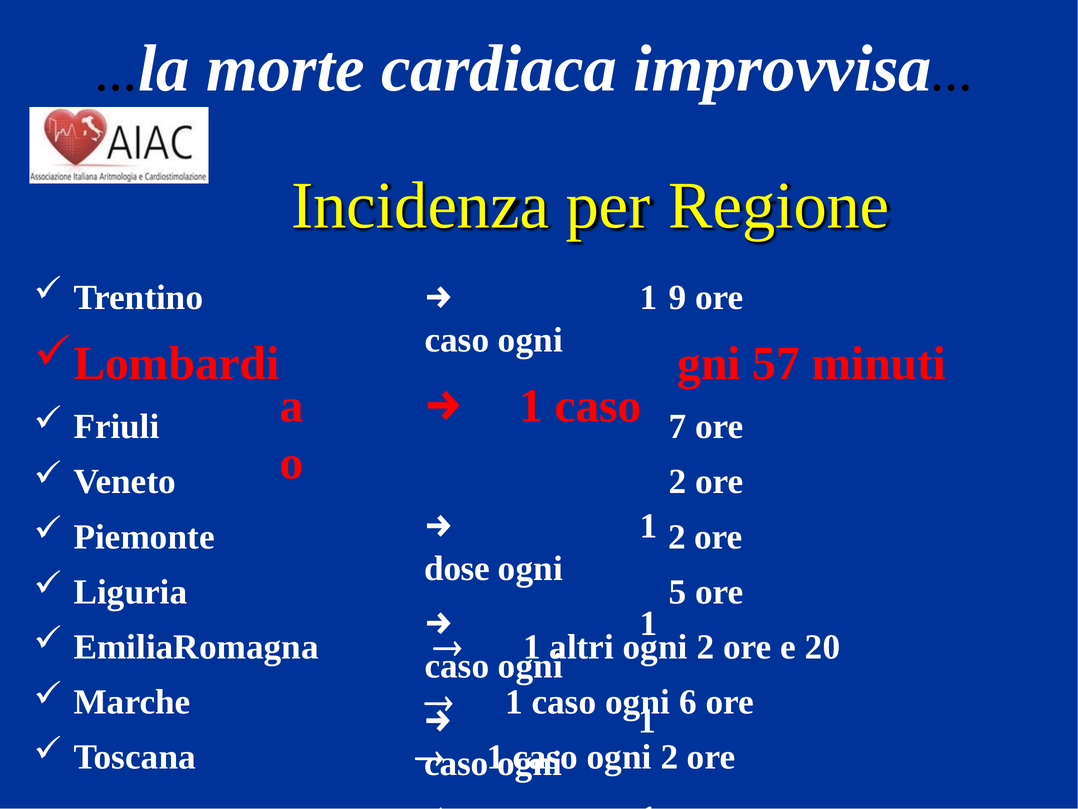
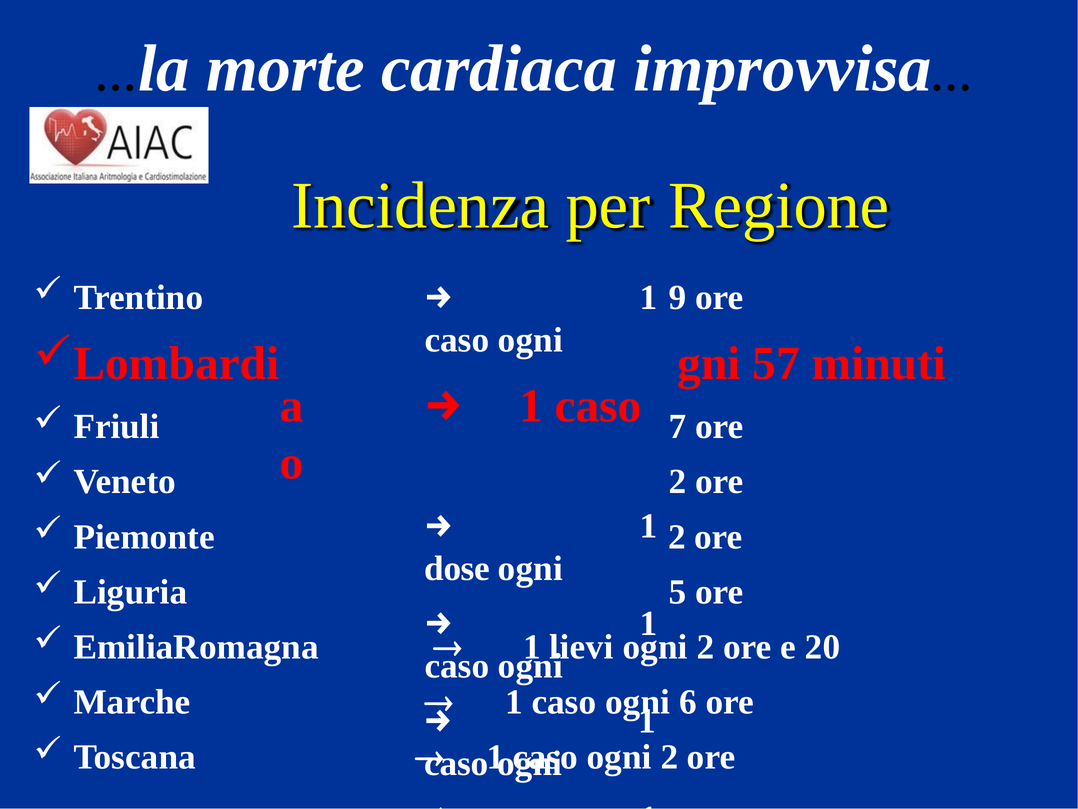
altri: altri -> lievi
